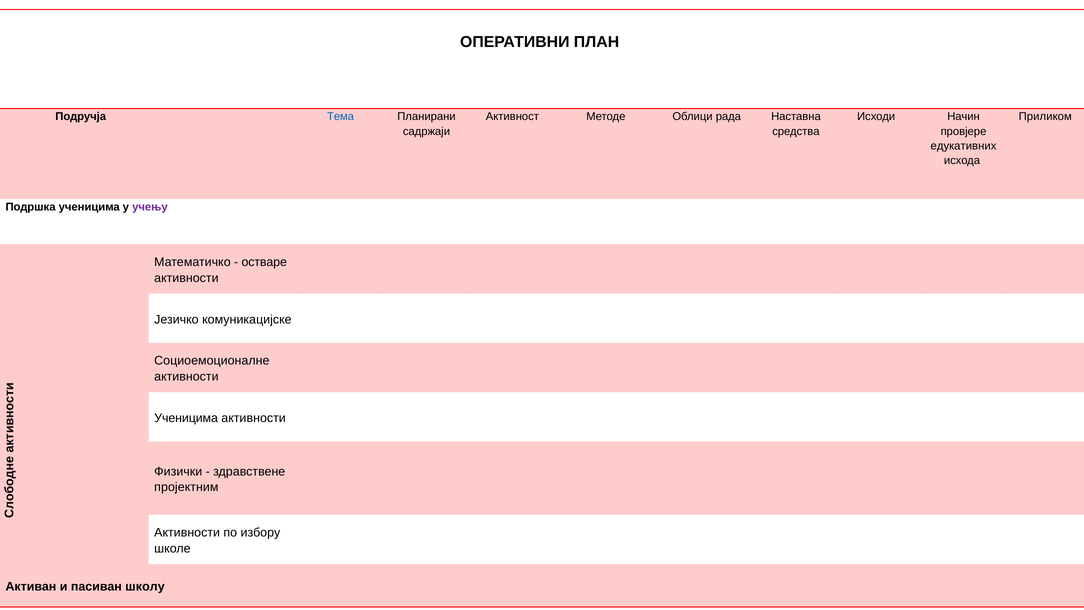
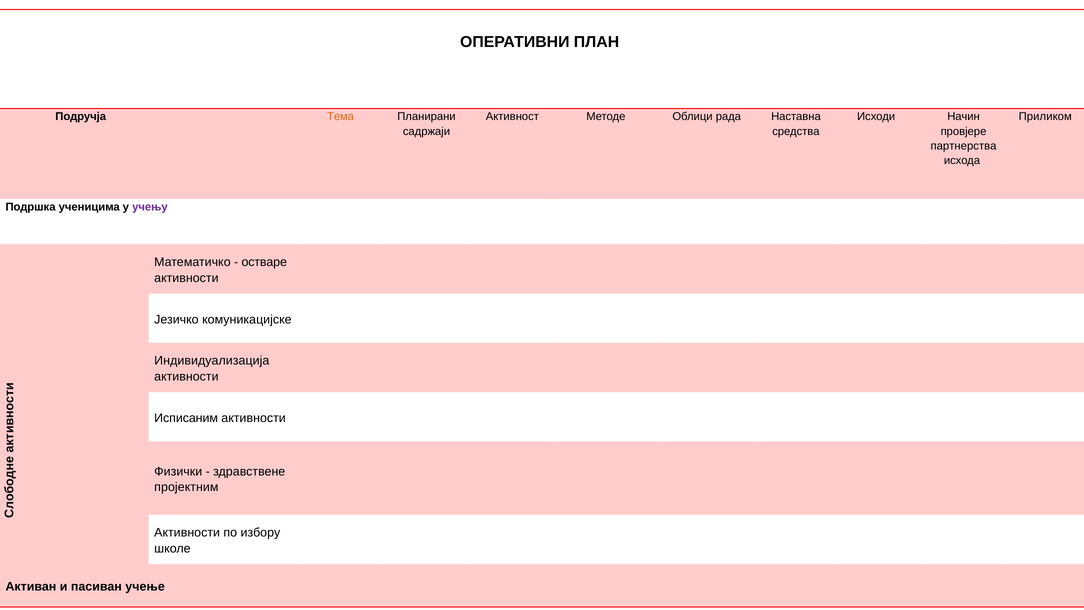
Тема colour: blue -> orange
едукативних: едукативних -> партнерства
Сoциoeмoциoнaлнe: Сoциoeмoциoнaлнe -> Индивидуализација
Ученицима at (186, 418): Ученицима -> Исписаним
школу: школу -> учење
